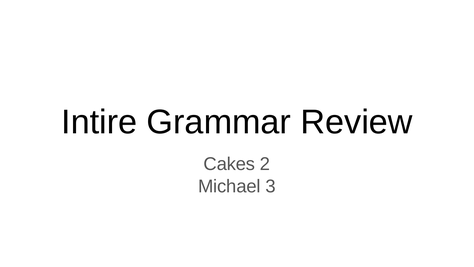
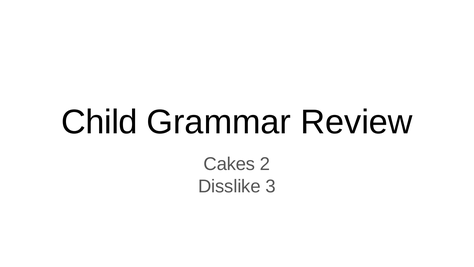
Intire: Intire -> Child
Michael: Michael -> Disslike
